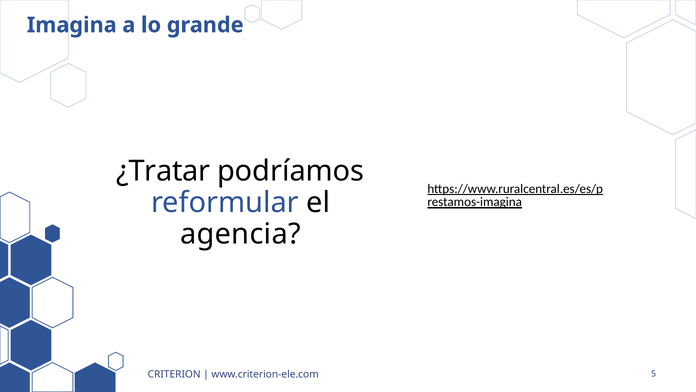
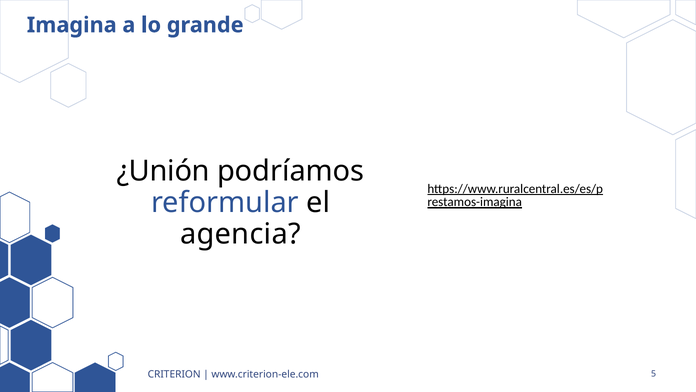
¿Tratar: ¿Tratar -> ¿Unión
